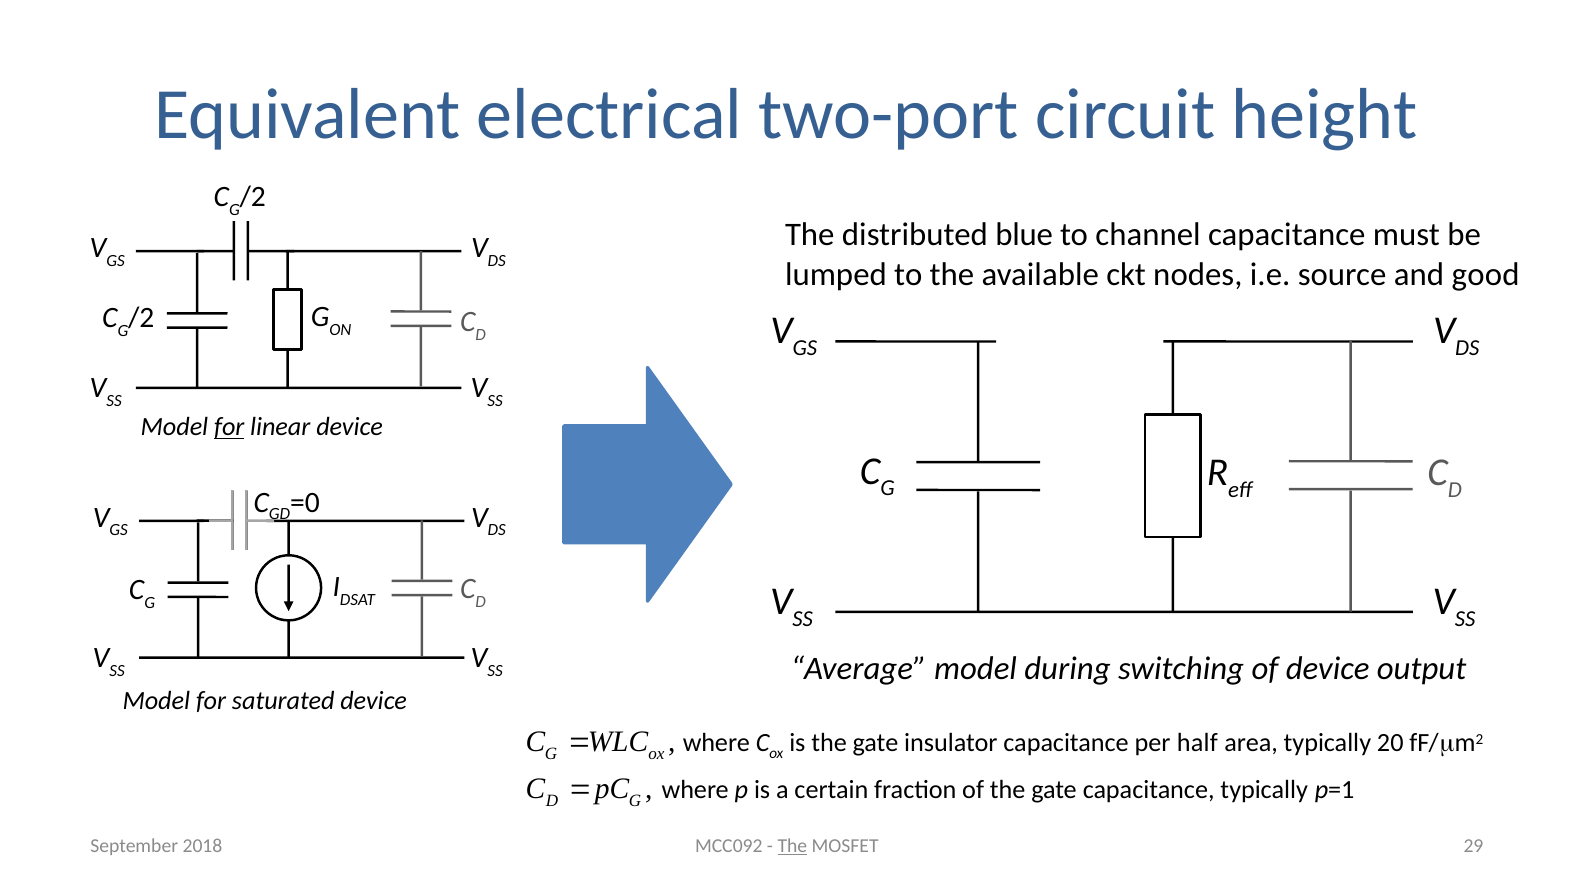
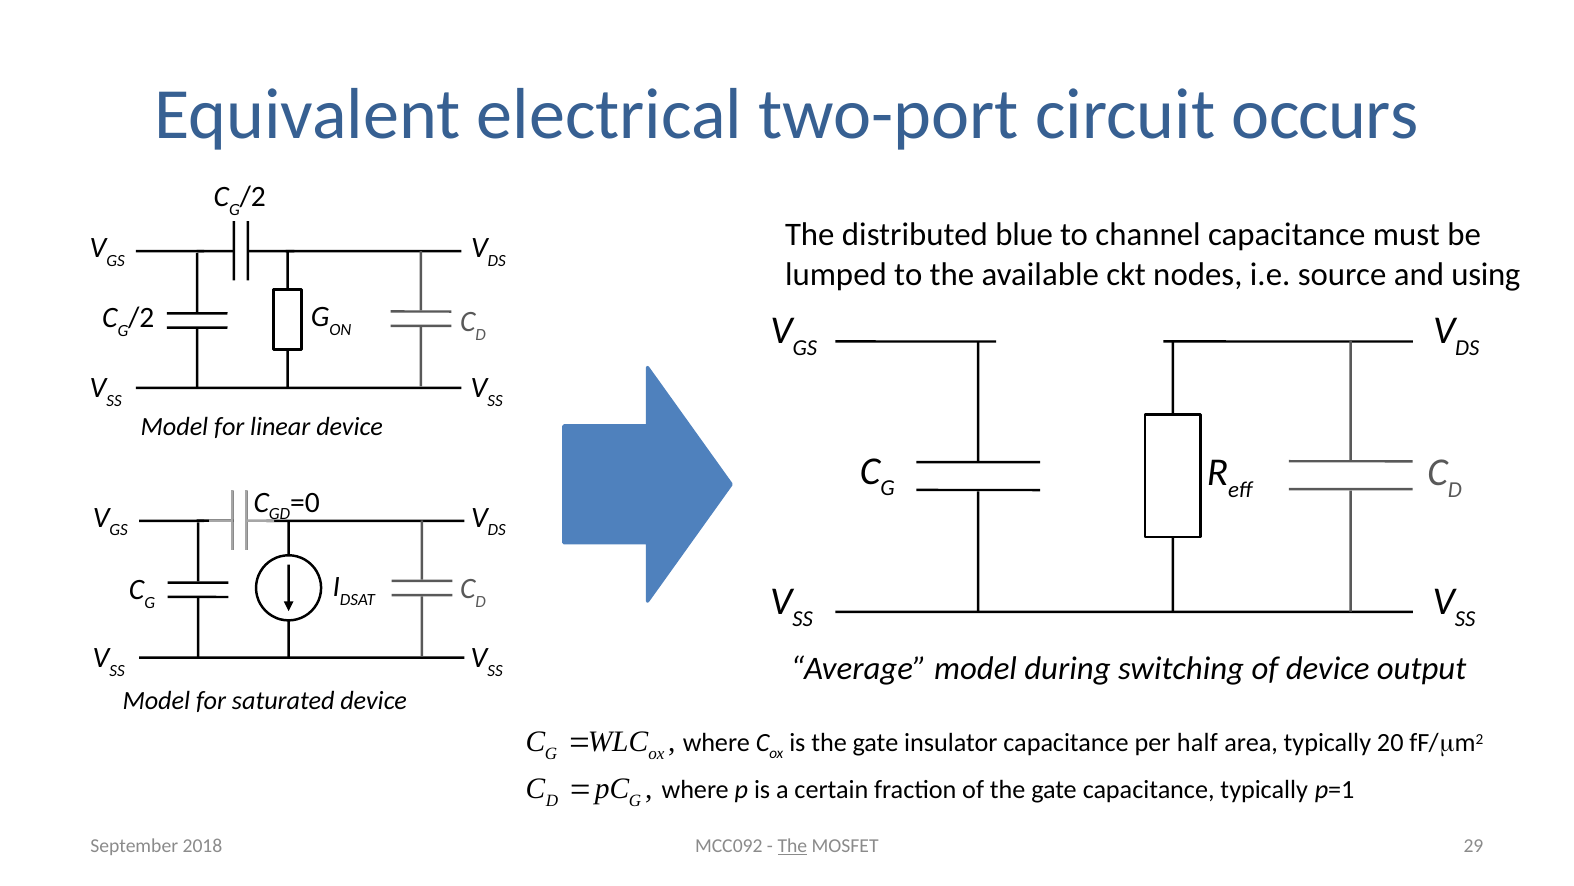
height: height -> occurs
good: good -> using
for at (229, 427) underline: present -> none
